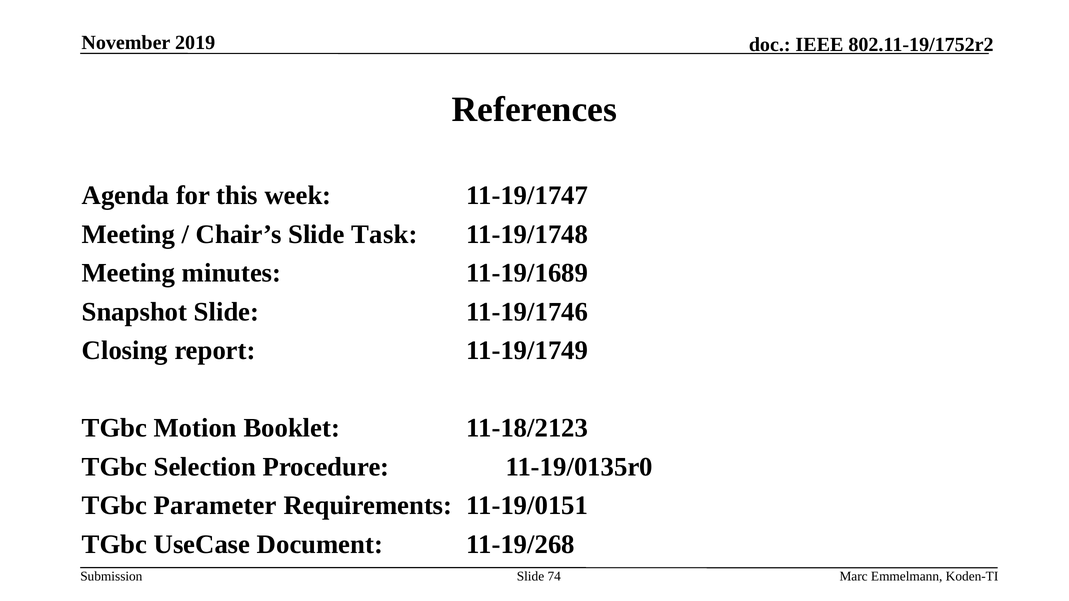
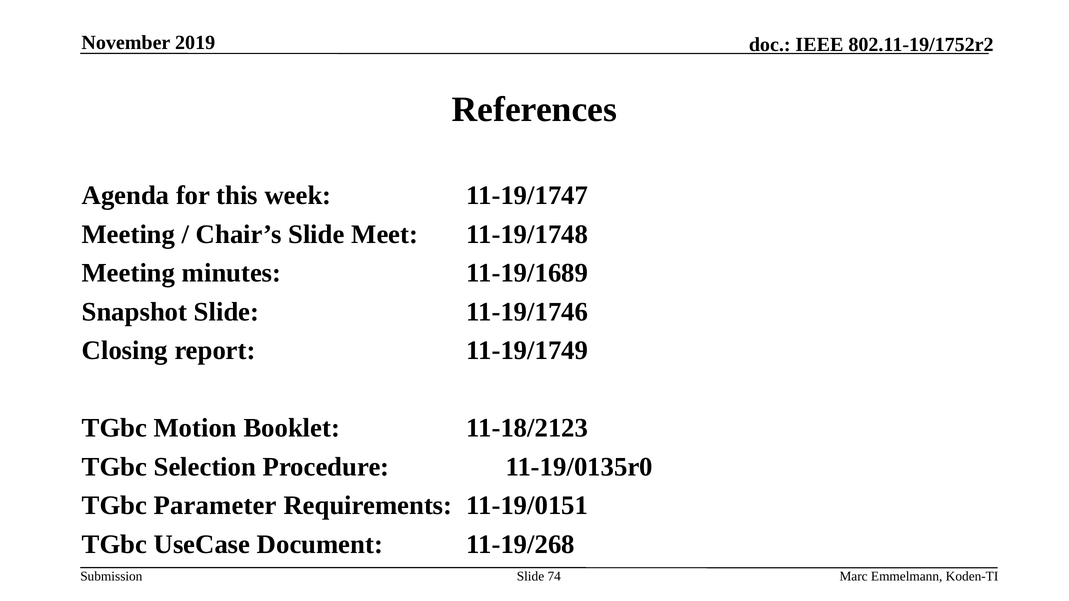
Task: Task -> Meet
